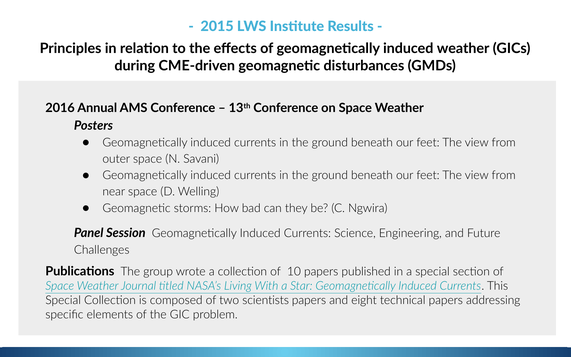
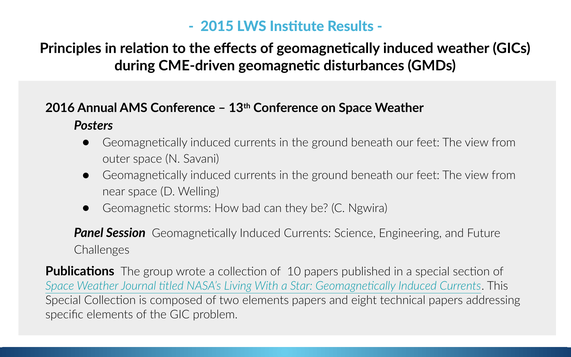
two scientists: scientists -> elements
